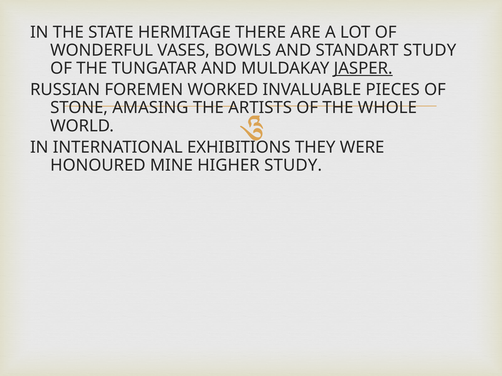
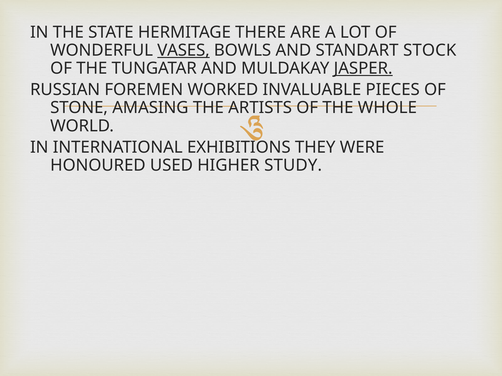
VASES underline: none -> present
STANDART STUDY: STUDY -> STOCK
MINE: MINE -> USED
